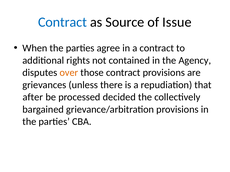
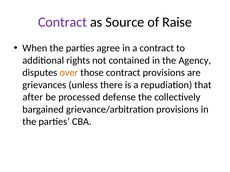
Contract at (62, 22) colour: blue -> purple
Issue: Issue -> Raise
decided: decided -> defense
